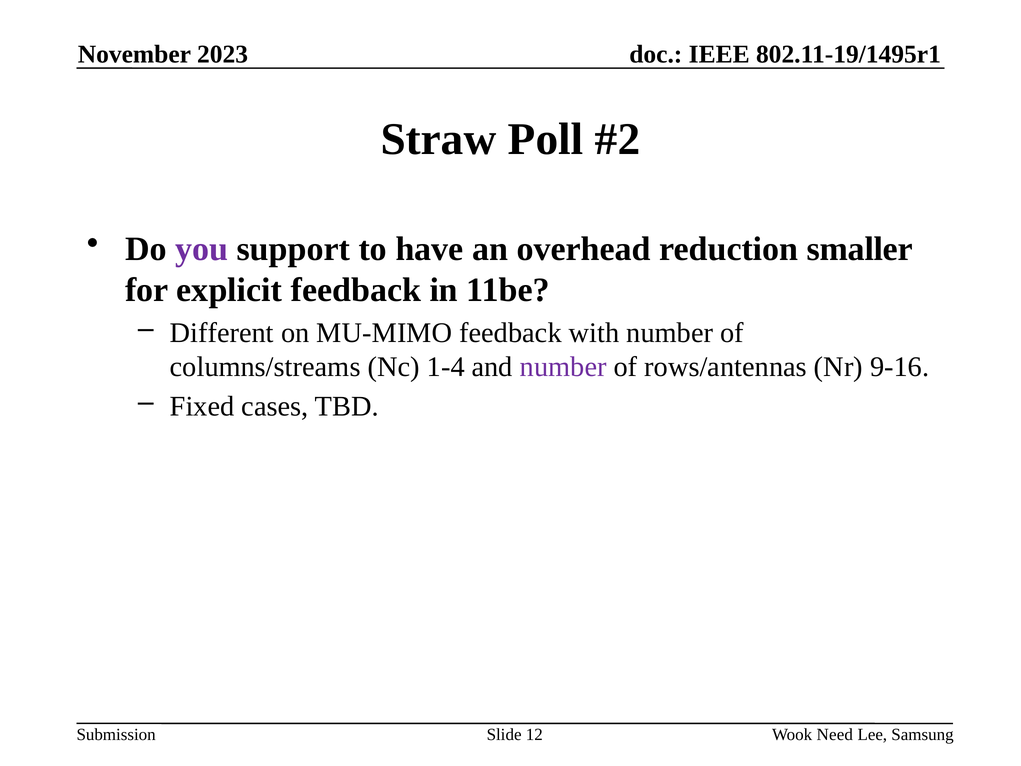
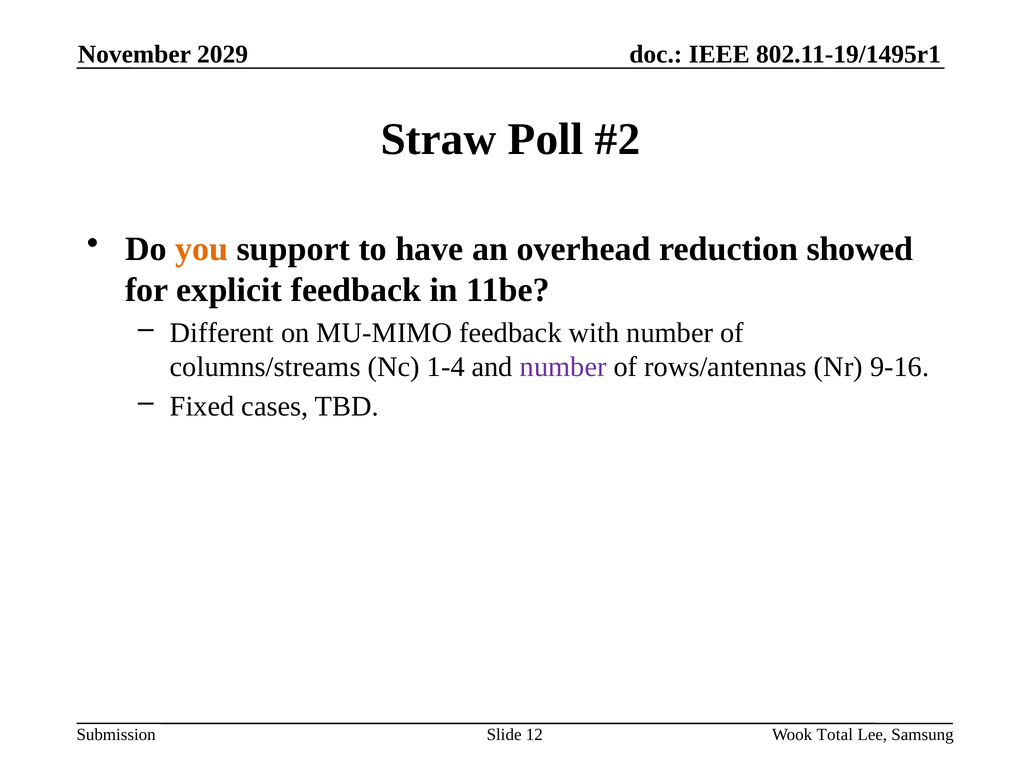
2023: 2023 -> 2029
you colour: purple -> orange
smaller: smaller -> showed
Need: Need -> Total
